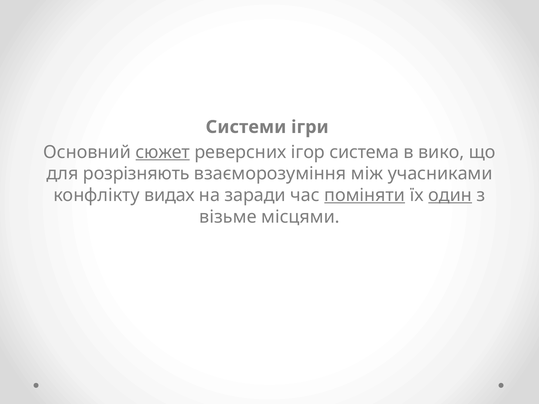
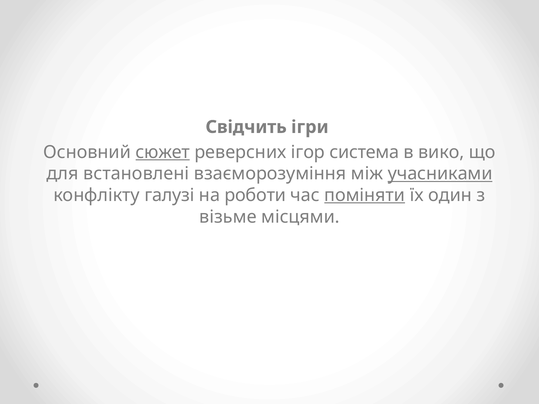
Системи: Системи -> Свідчить
розрізняють: розрізняють -> встановлені
учасниками underline: none -> present
видах: видах -> галузі
заради: заради -> роботи
один underline: present -> none
